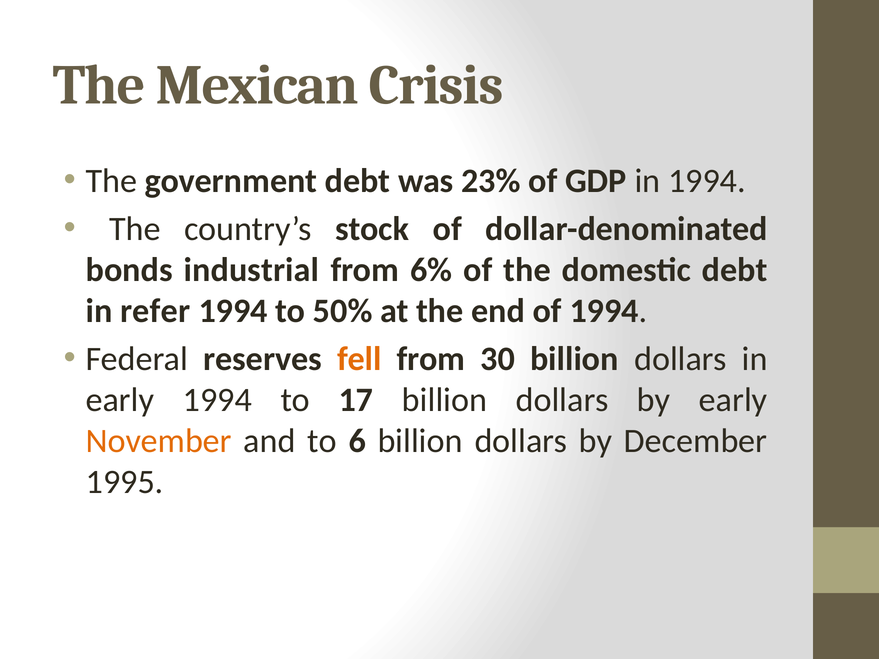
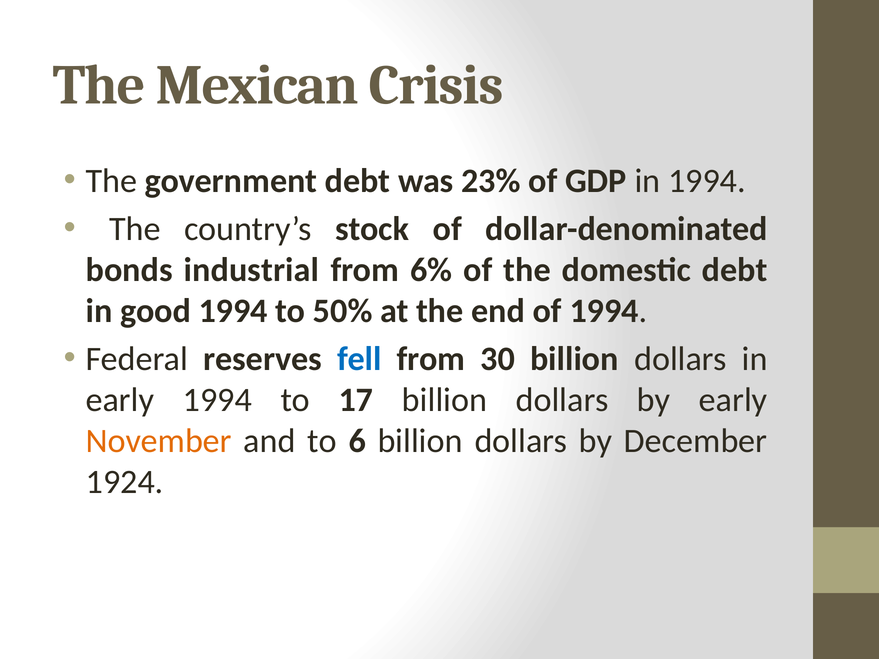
refer: refer -> good
fell colour: orange -> blue
1995: 1995 -> 1924
